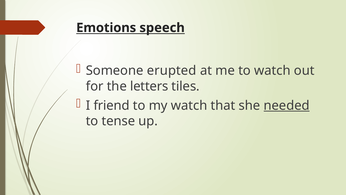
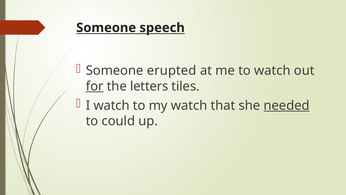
Emotions at (106, 28): Emotions -> Someone
for underline: none -> present
I friend: friend -> watch
tense: tense -> could
